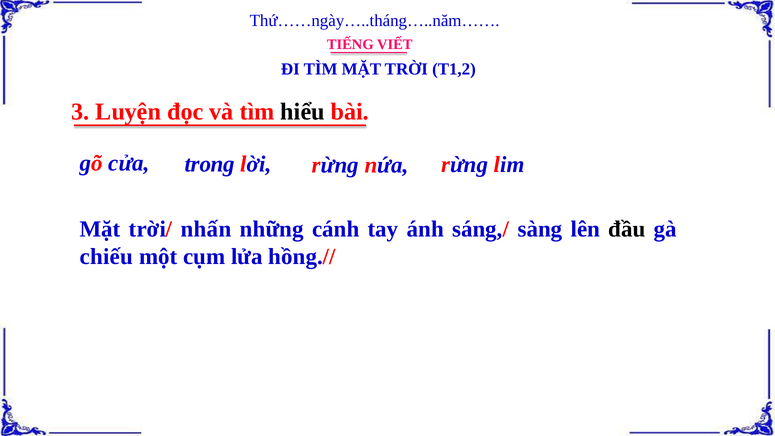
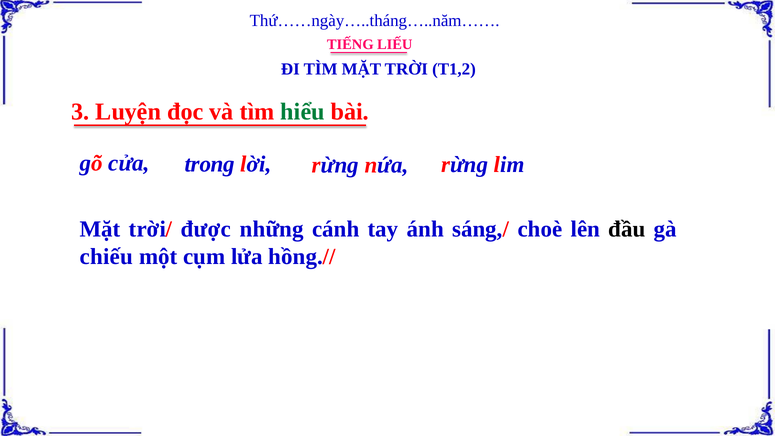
VIẾT: VIẾT -> LIẾU
hiểu colour: black -> green
nhấn: nhấn -> được
sàng: sàng -> choè
